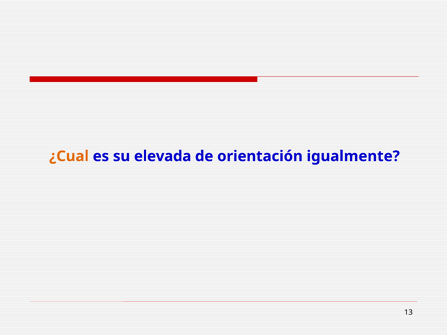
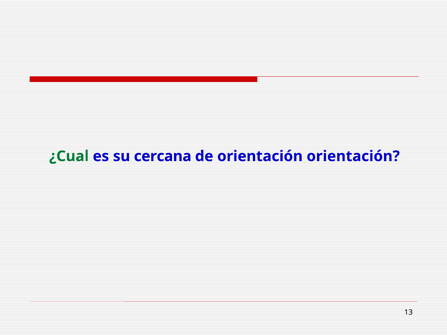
¿Cual colour: orange -> green
elevada: elevada -> cercana
orientación igualmente: igualmente -> orientación
